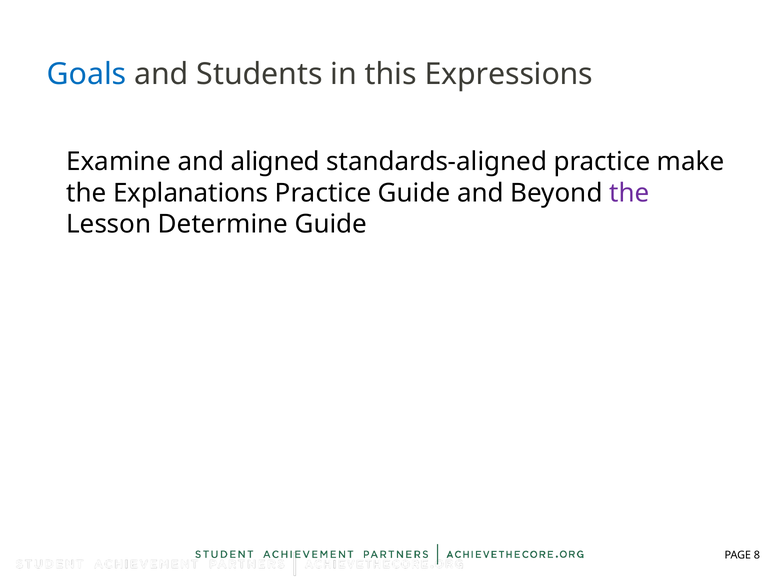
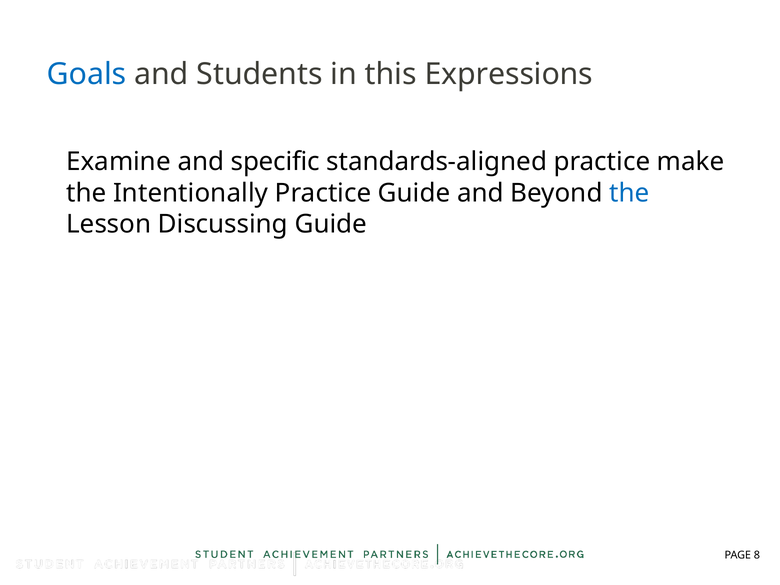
aligned: aligned -> specific
Explanations: Explanations -> Intentionally
the at (629, 193) colour: purple -> blue
Determine: Determine -> Discussing
